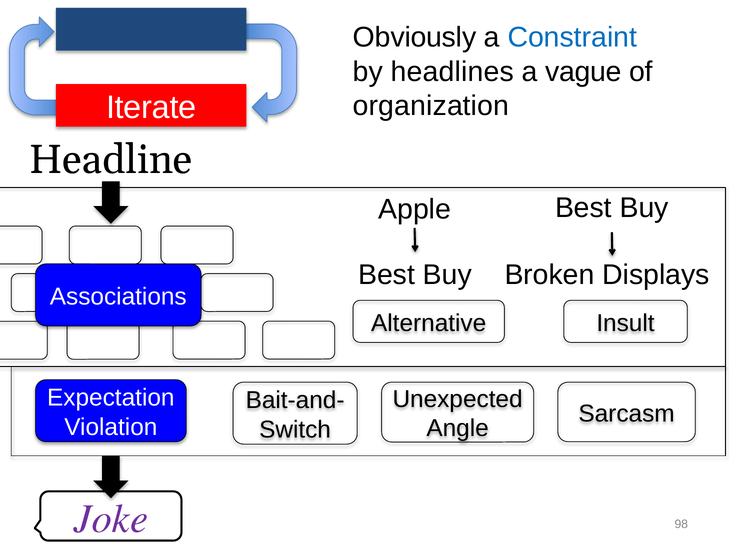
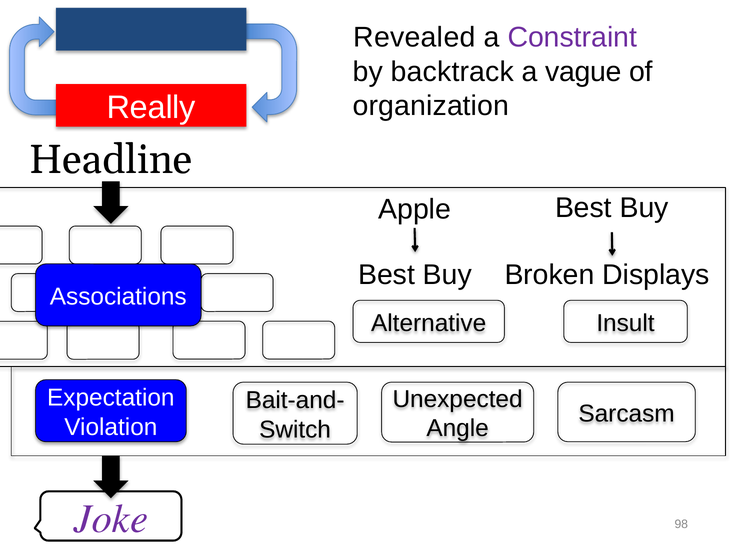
Obviously: Obviously -> Revealed
Constraint colour: blue -> purple
headlines: headlines -> backtrack
Iterate: Iterate -> Really
